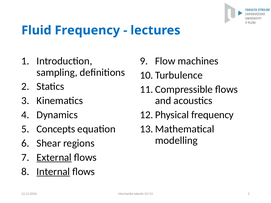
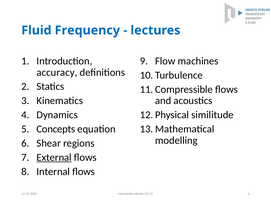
sampling: sampling -> accuracy
frequency at (213, 115): frequency -> similitude
Internal underline: present -> none
